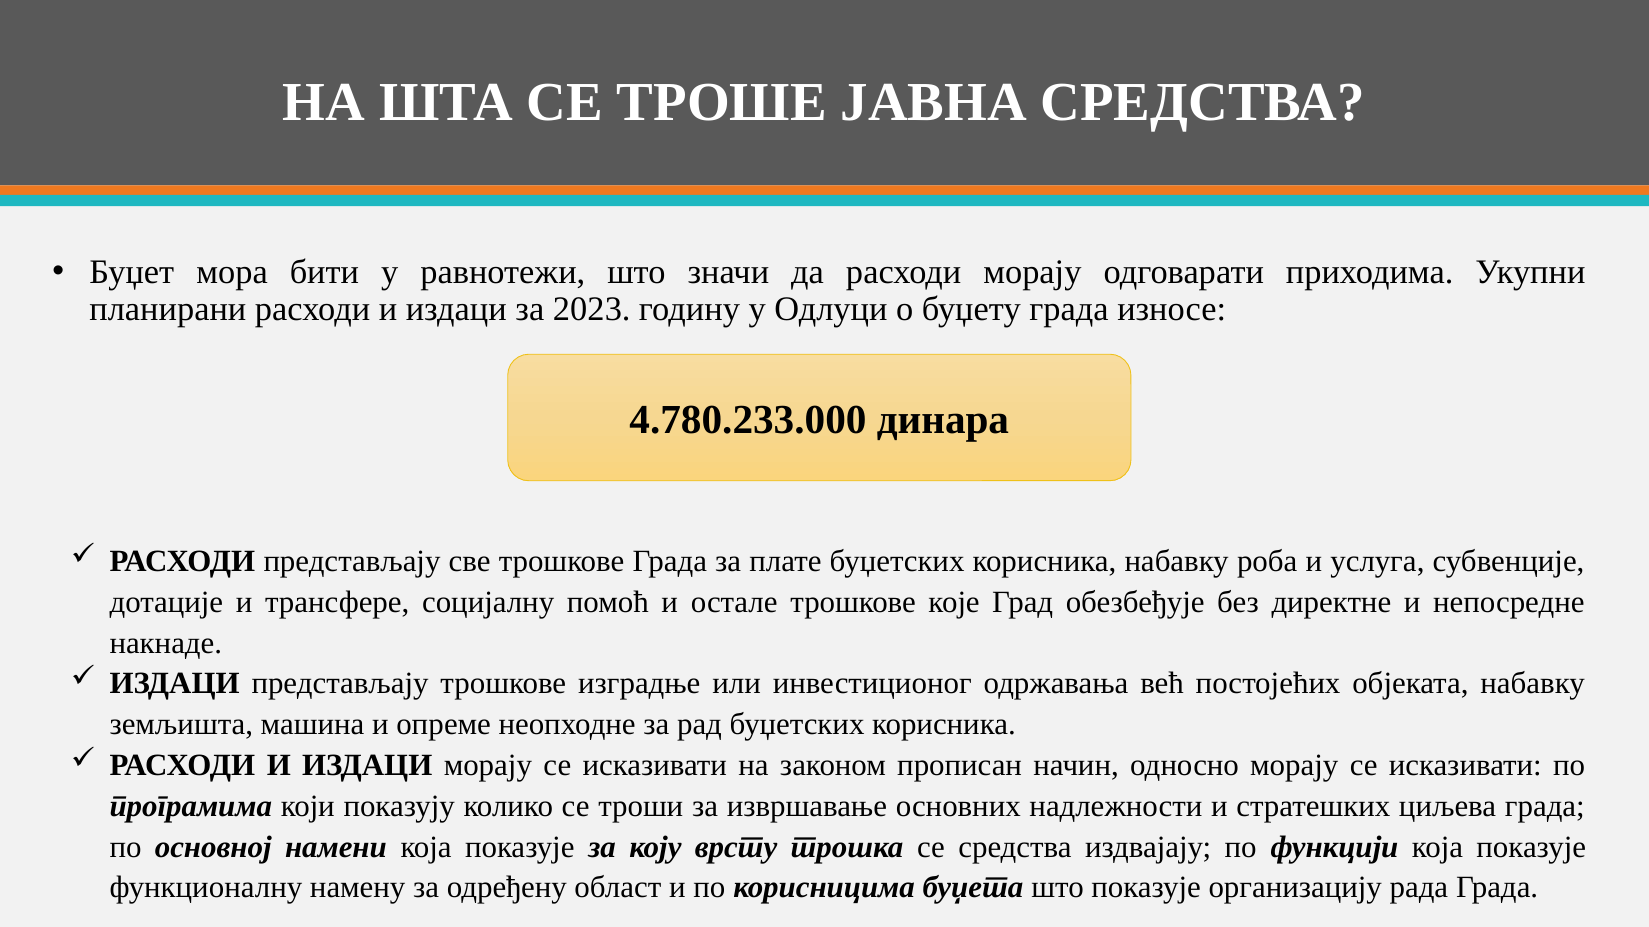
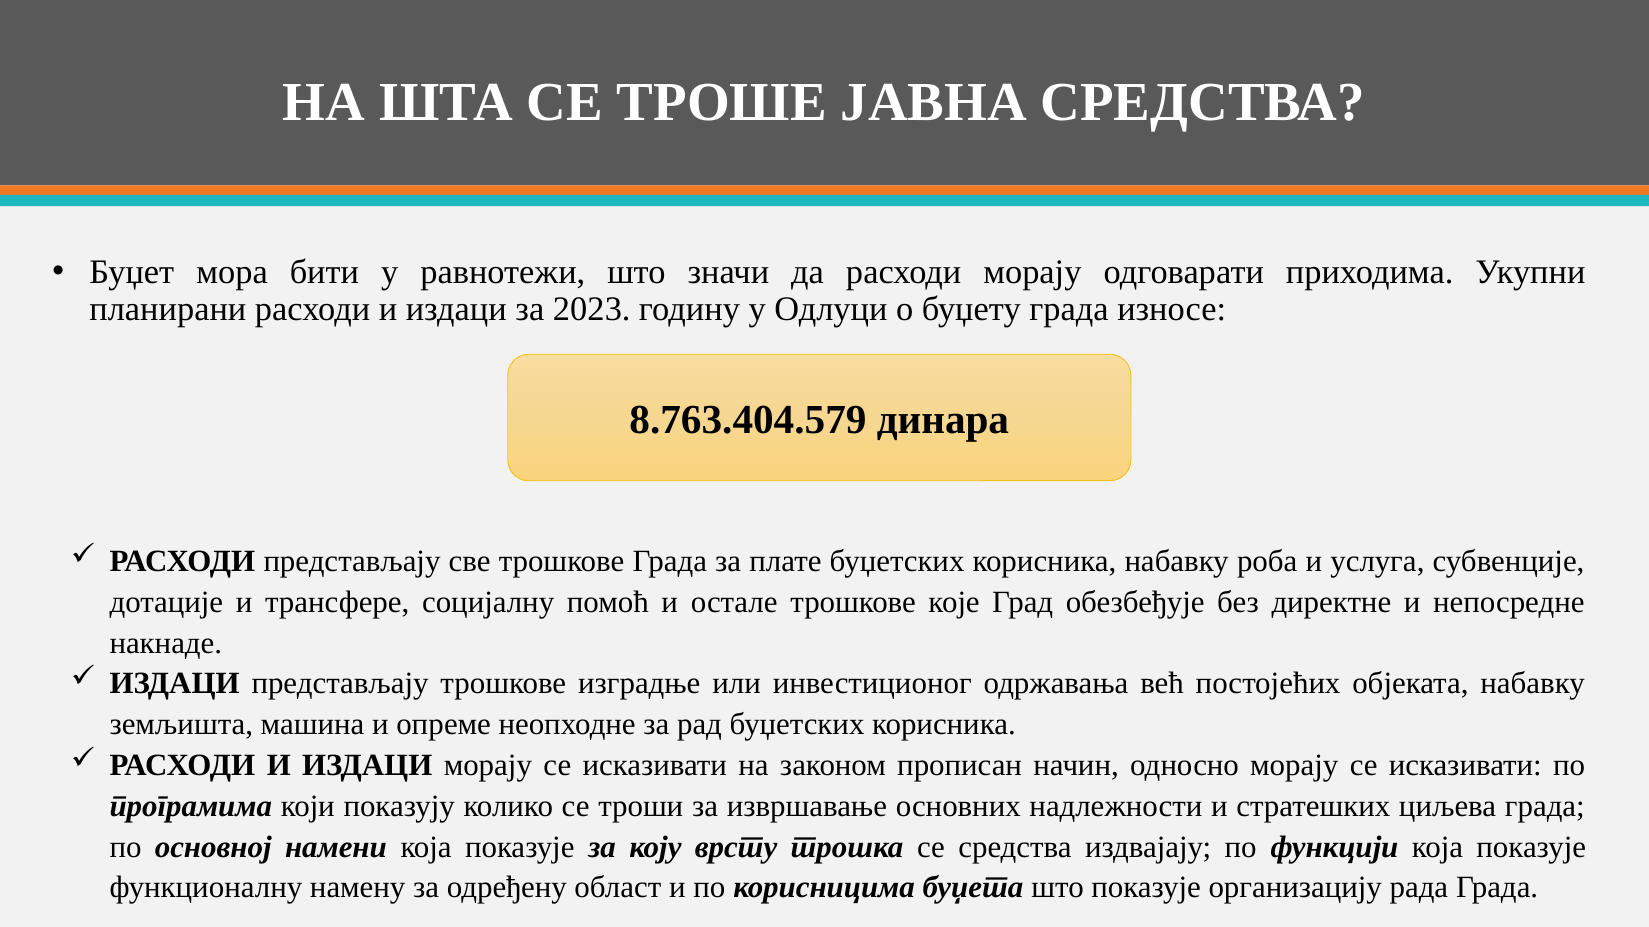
4.780.233.000: 4.780.233.000 -> 8.763.404.579
